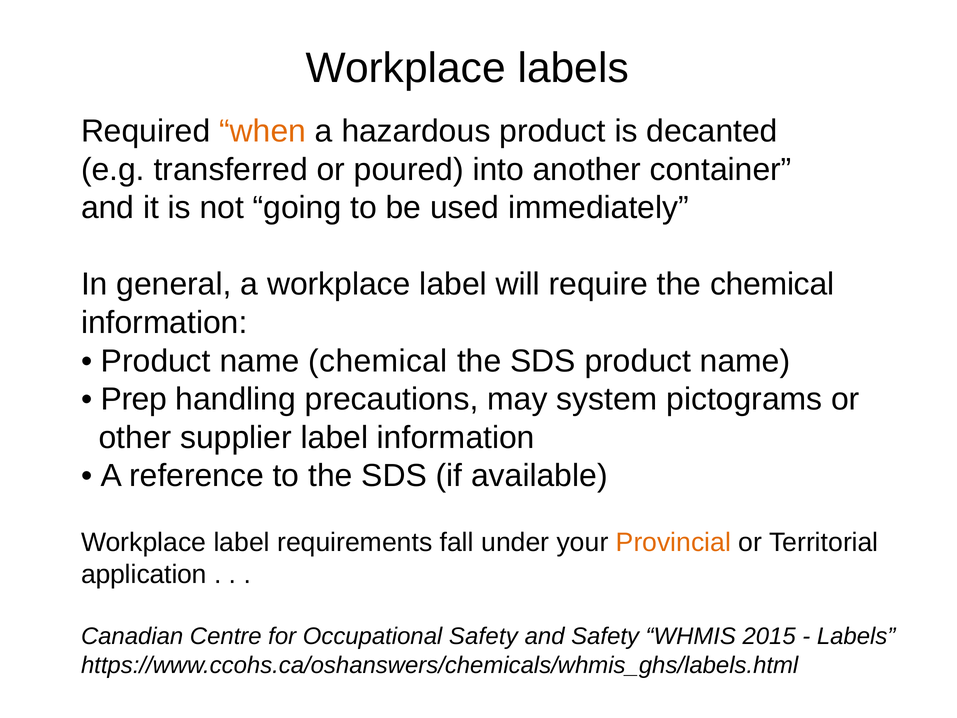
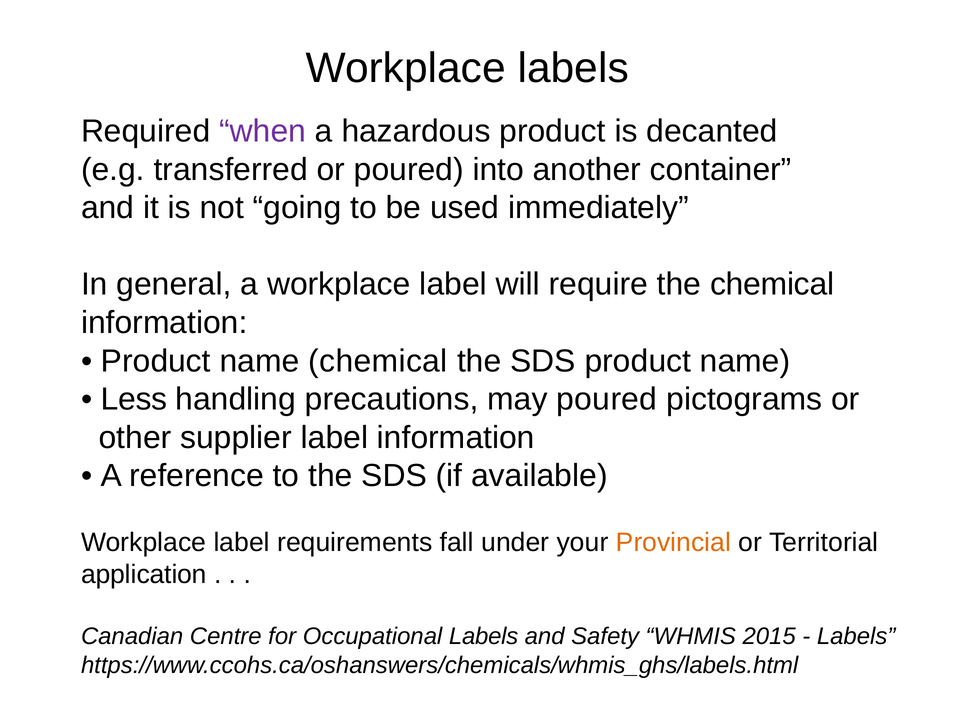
when colour: orange -> purple
Prep: Prep -> Less
may system: system -> poured
Occupational Safety: Safety -> Labels
